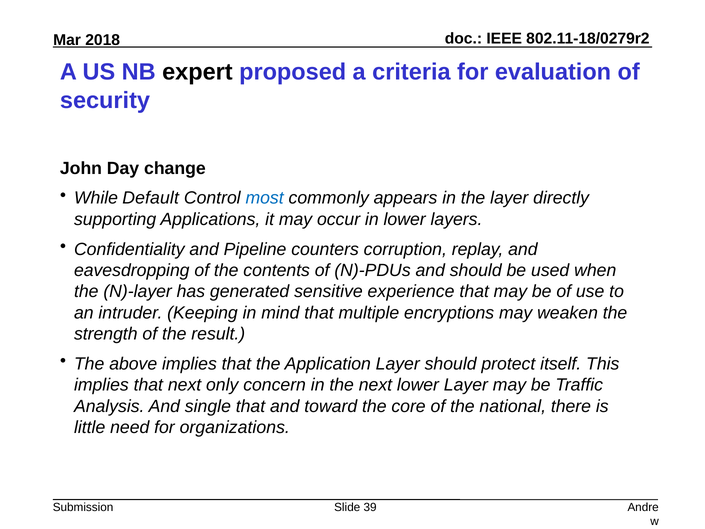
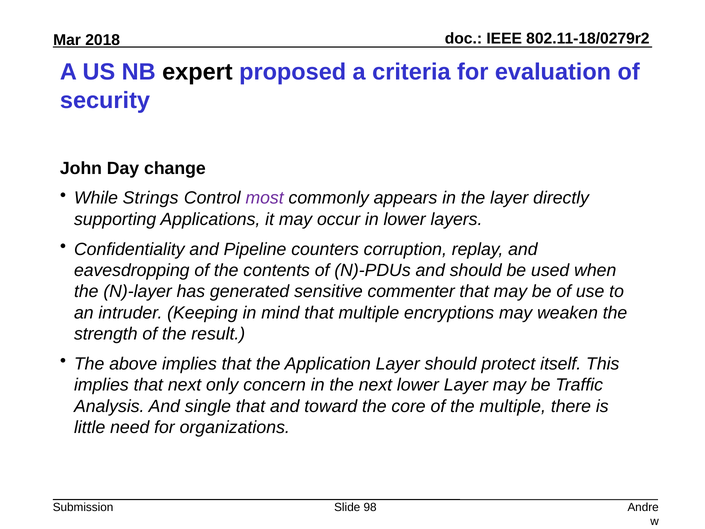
Default: Default -> Strings
most colour: blue -> purple
experience: experience -> commenter
the national: national -> multiple
39: 39 -> 98
